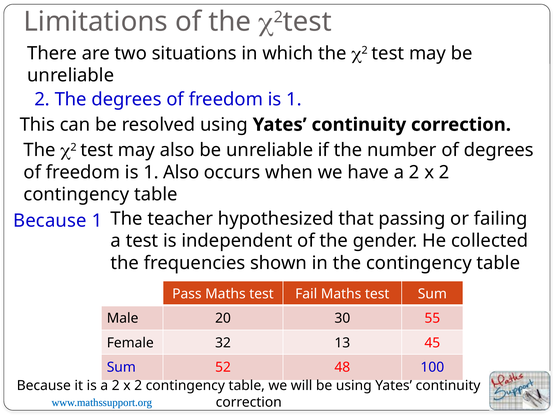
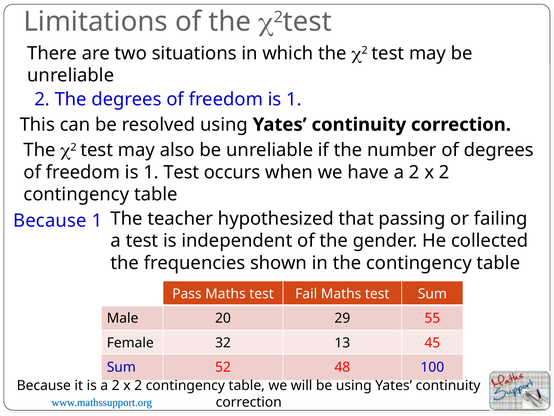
1 Also: Also -> Test
30: 30 -> 29
